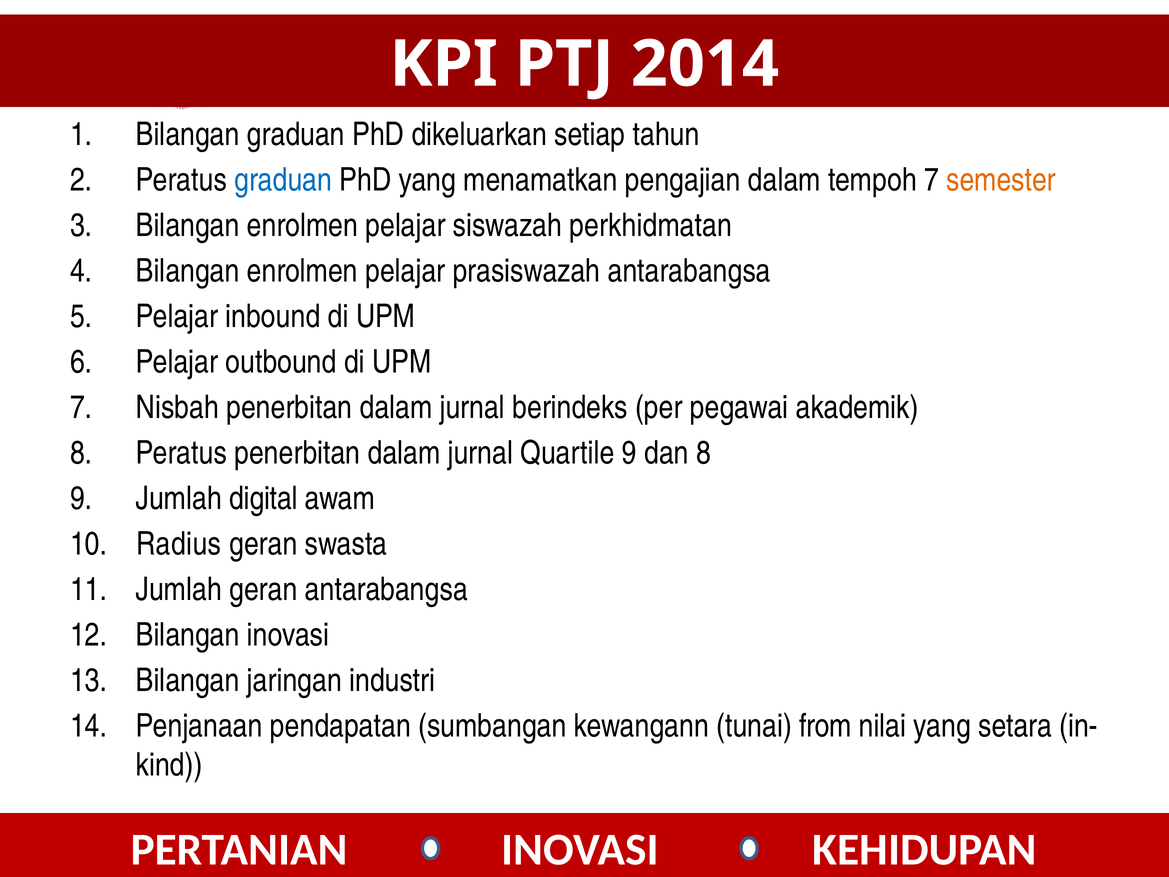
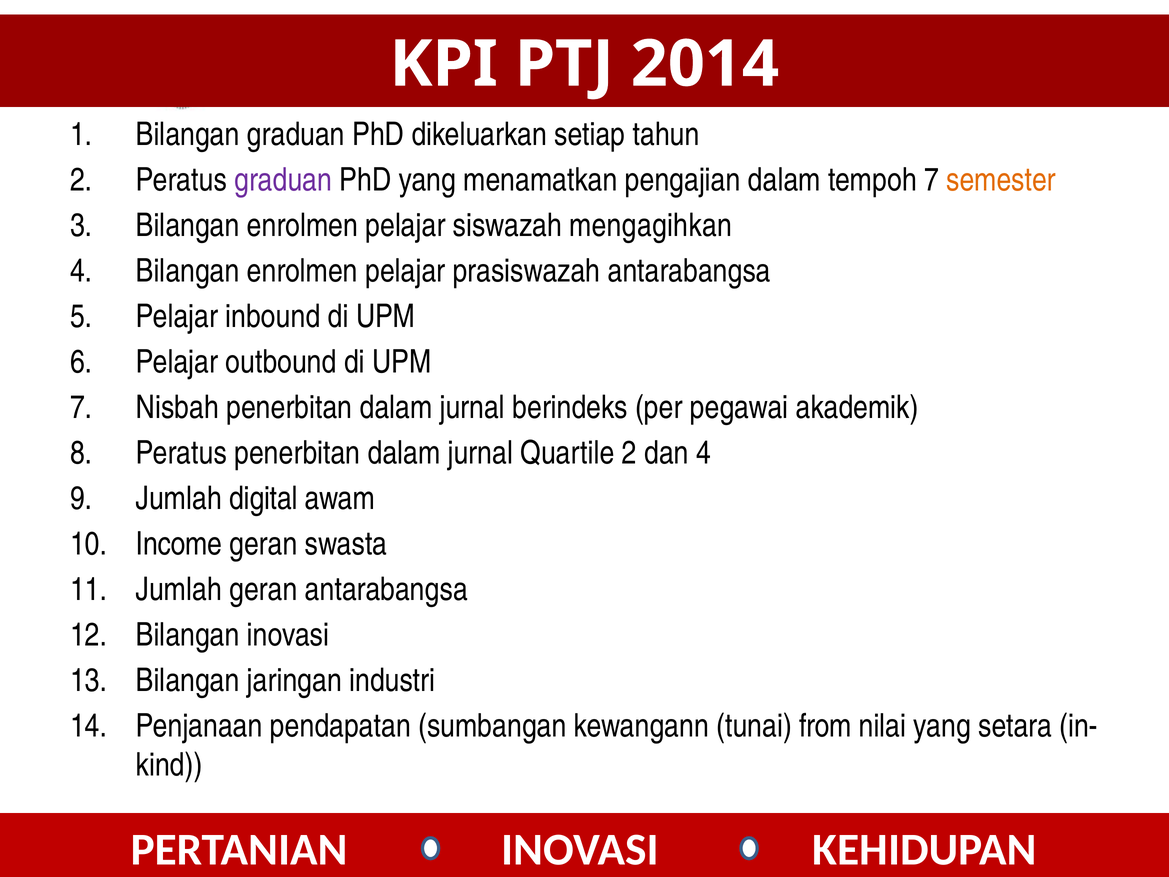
graduan at (283, 180) colour: blue -> purple
perkhidmatan: perkhidmatan -> mengagihkan
Quartile 9: 9 -> 2
dan 8: 8 -> 4
Radius: Radius -> Income
